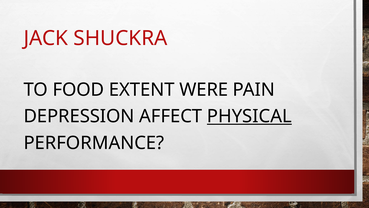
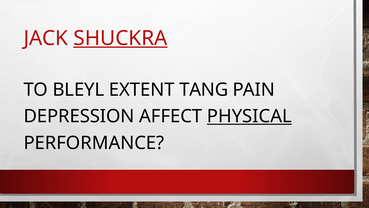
SHUCKRA underline: none -> present
FOOD: FOOD -> BLEYL
WERE: WERE -> TANG
